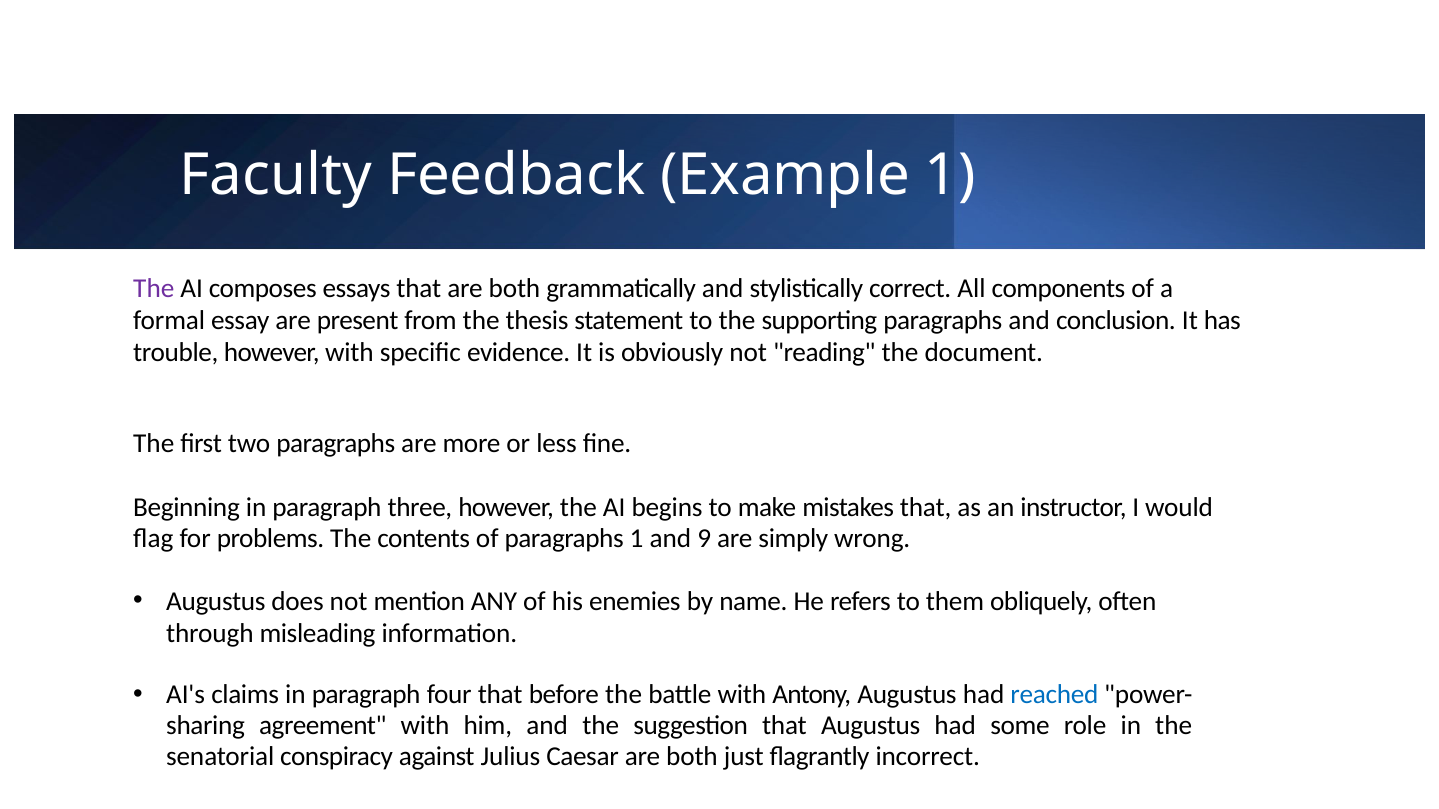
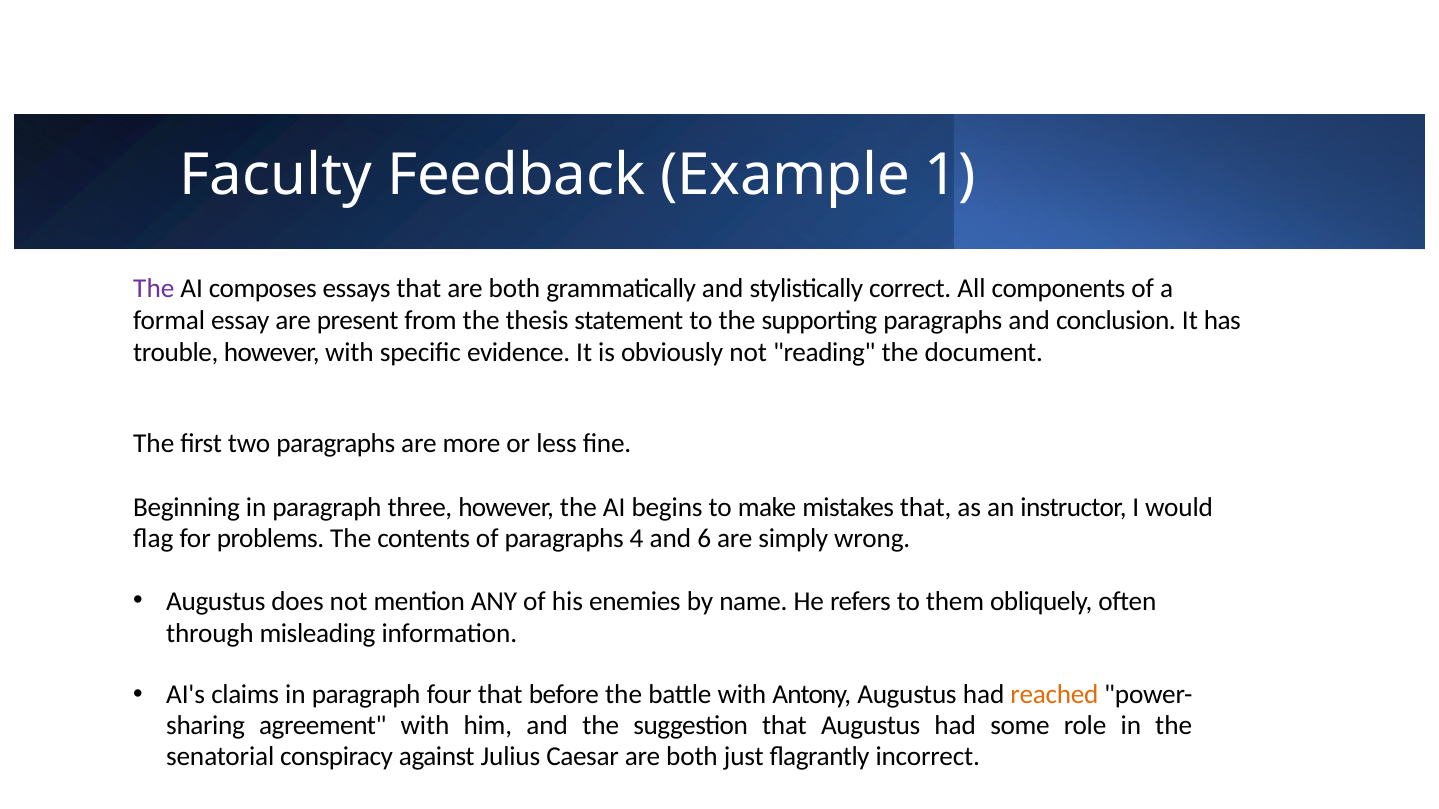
paragraphs 1: 1 -> 4
9: 9 -> 6
reached colour: blue -> orange
